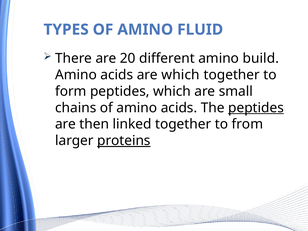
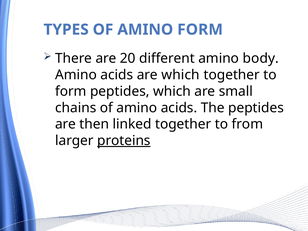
AMINO FLUID: FLUID -> FORM
build: build -> body
peptides at (256, 108) underline: present -> none
